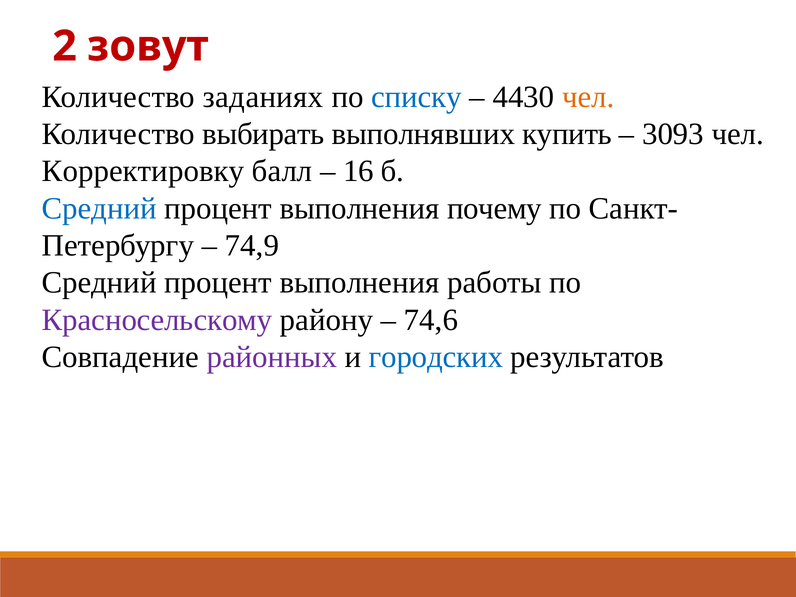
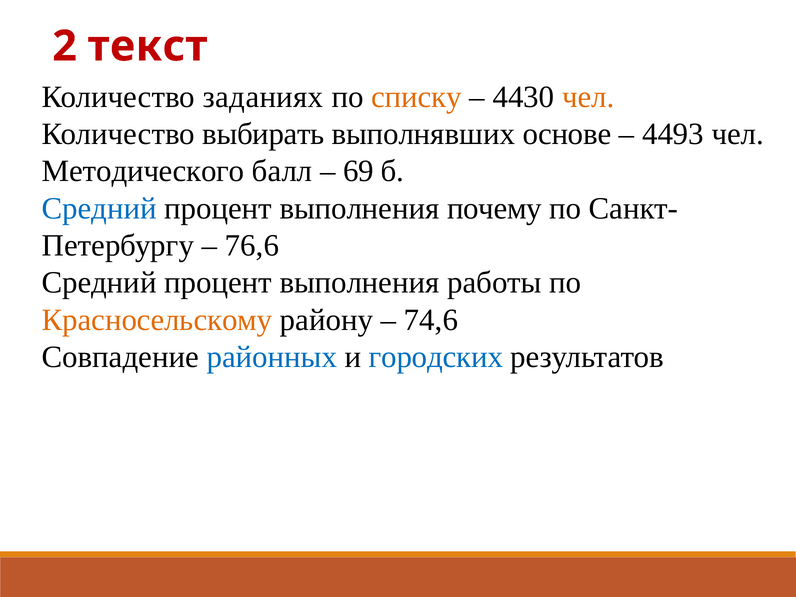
зовут: зовут -> текст
списку colour: blue -> orange
купить: купить -> основе
3093: 3093 -> 4493
Корректировку: Корректировку -> Методического
16: 16 -> 69
74,9: 74,9 -> 76,6
Красносельскому colour: purple -> orange
районных colour: purple -> blue
